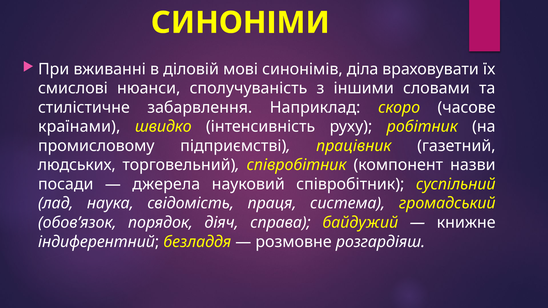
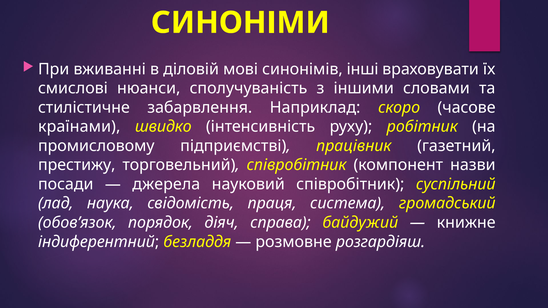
діла: діла -> інші
людських: людських -> престижу
